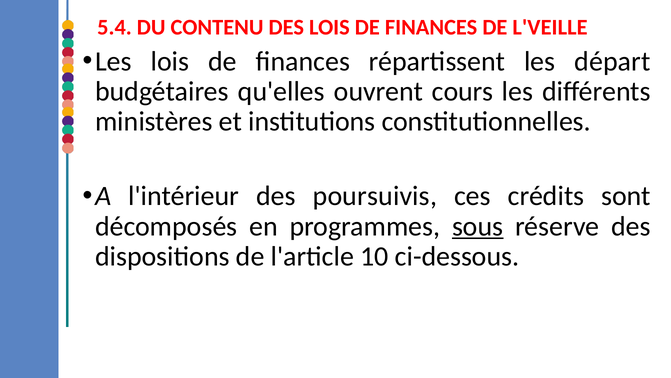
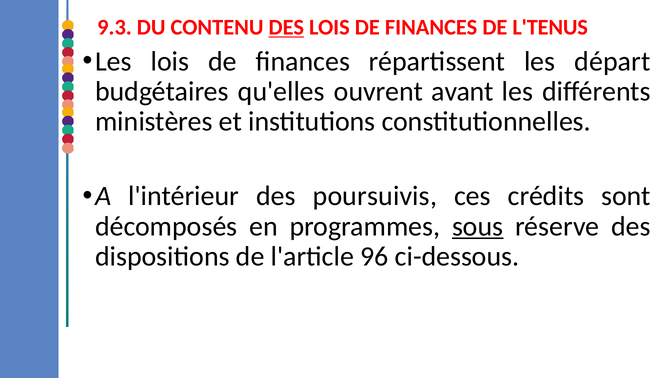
5.4: 5.4 -> 9.3
DES at (286, 27) underline: none -> present
L'VEILLE: L'VEILLE -> L'TENUS
cours: cours -> avant
10: 10 -> 96
